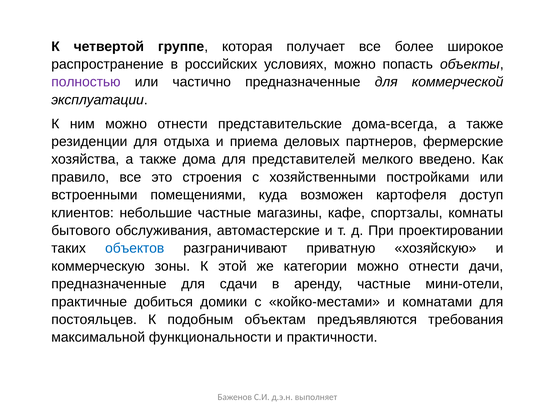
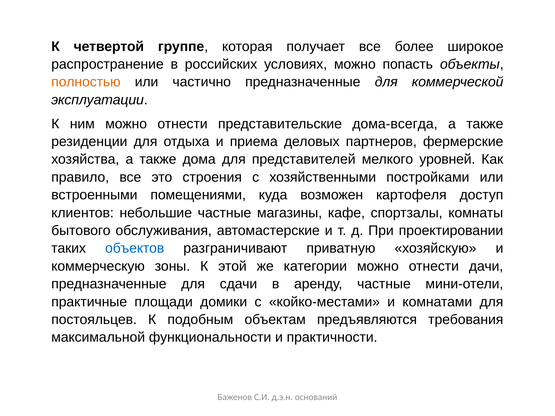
полностью colour: purple -> orange
введено: введено -> уровней
добиться: добиться -> площади
выполняет: выполняет -> оснований
